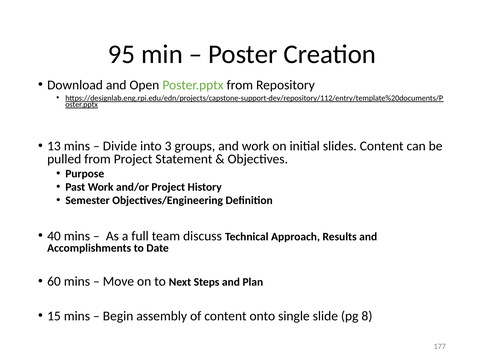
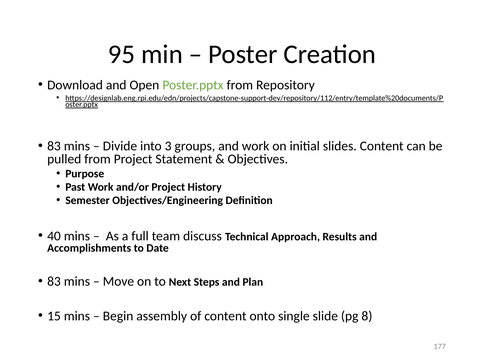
13 at (54, 146): 13 -> 83
60 at (54, 282): 60 -> 83
